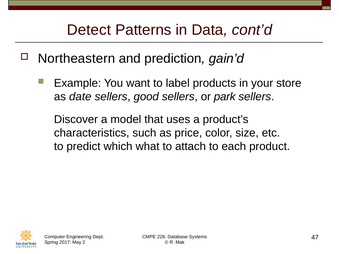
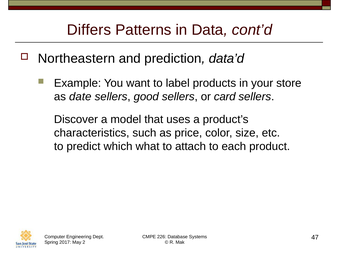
Detect: Detect -> Differs
gain’d: gain’d -> data’d
park: park -> card
